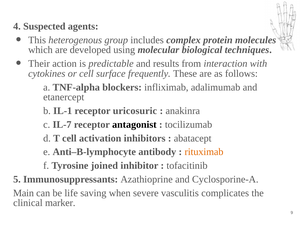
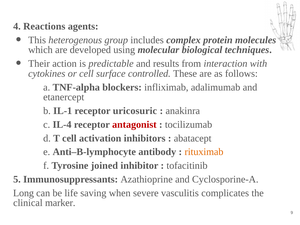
Suspected: Suspected -> Reactions
frequently: frequently -> controlled
IL-7: IL-7 -> IL-4
antagonist colour: black -> red
Main: Main -> Long
